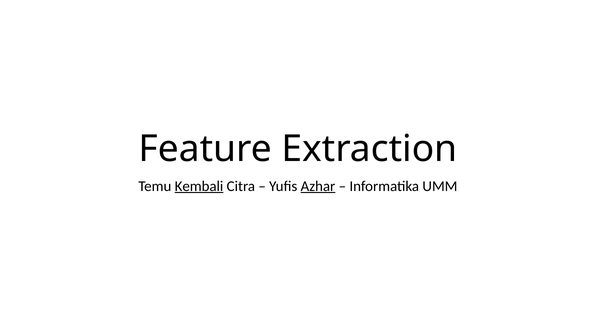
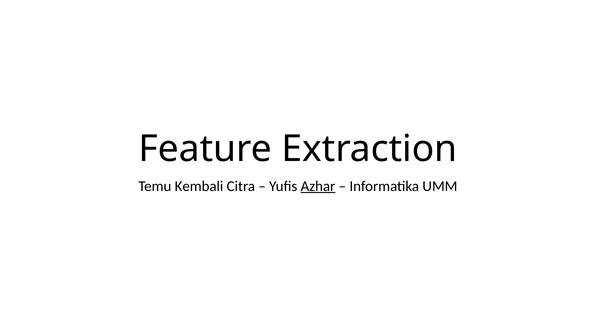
Kembali underline: present -> none
